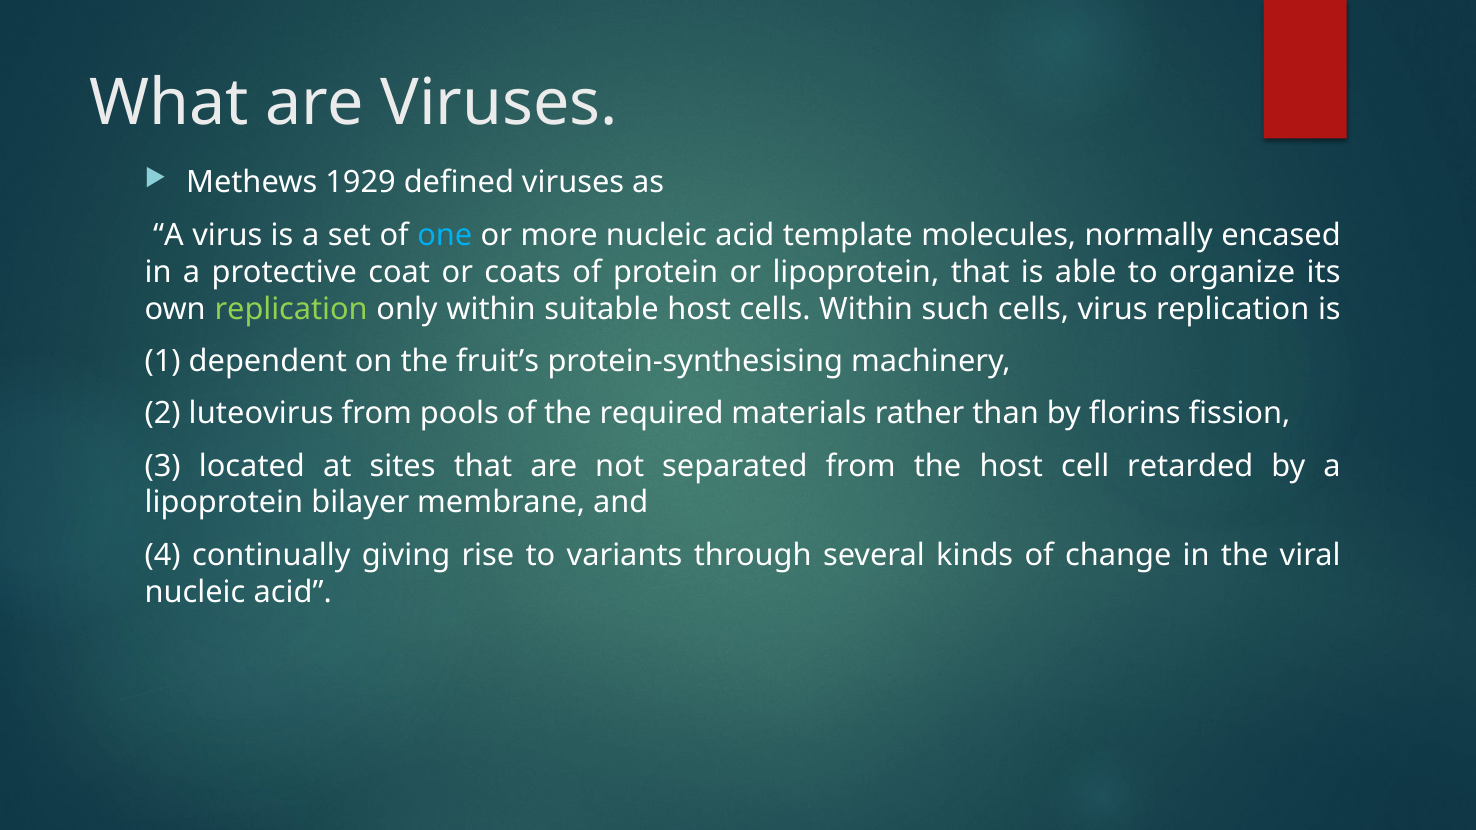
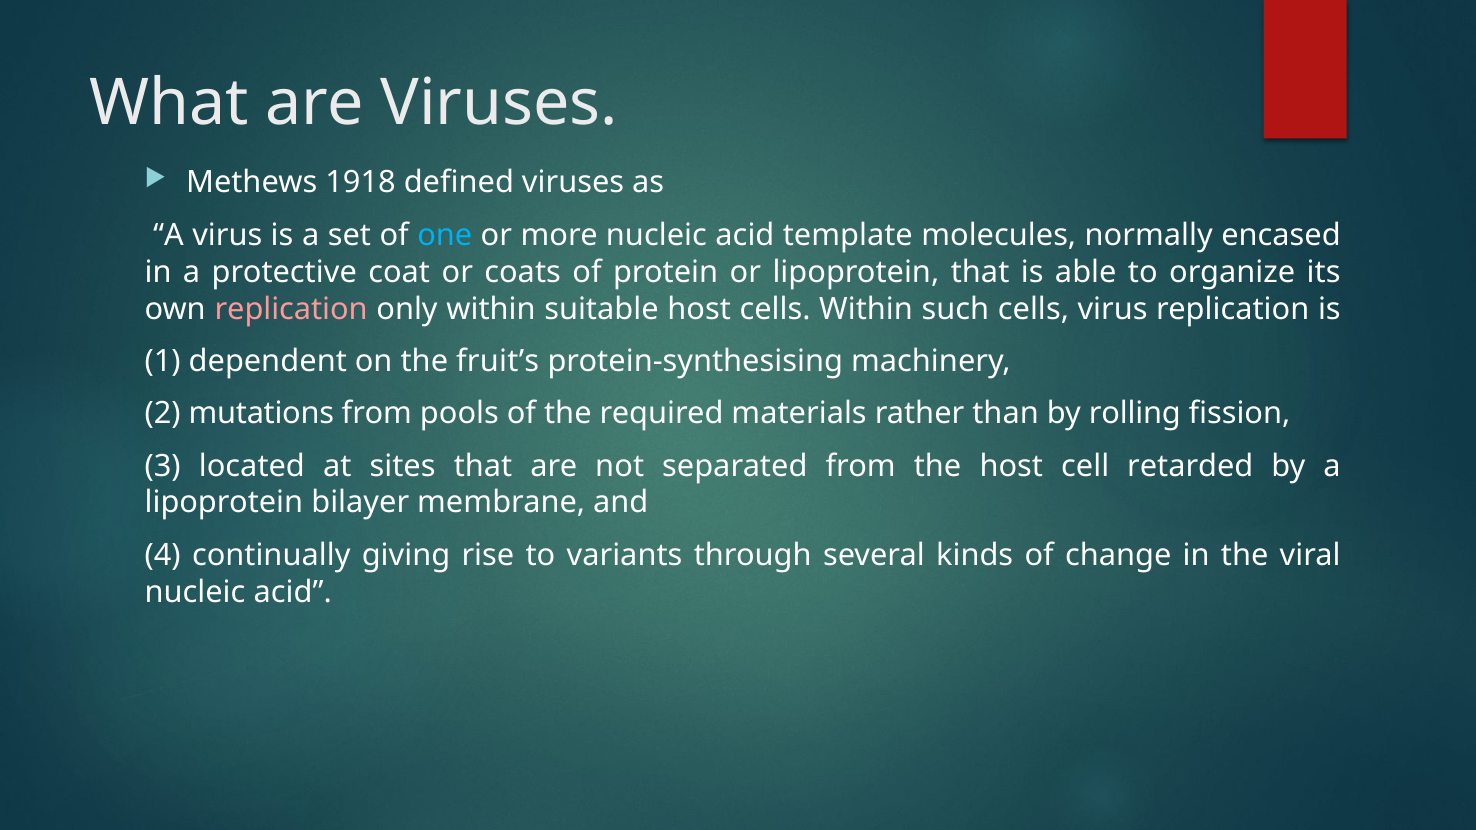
1929: 1929 -> 1918
replication at (291, 309) colour: light green -> pink
luteovirus: luteovirus -> mutations
florins: florins -> rolling
